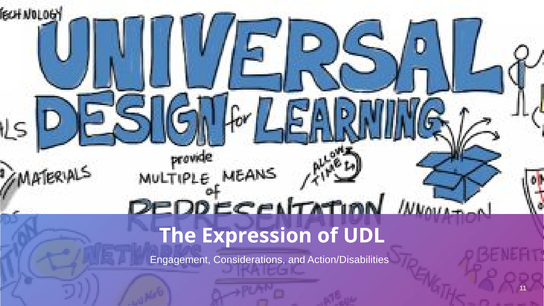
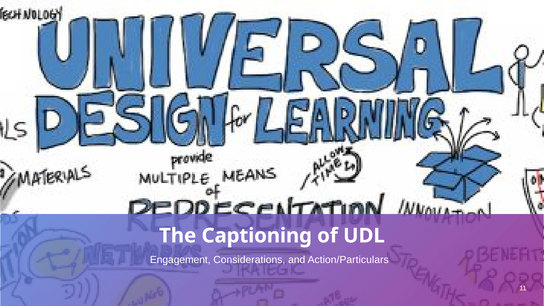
Expression: Expression -> Captioning
Action/Disabilities: Action/Disabilities -> Action/Particulars
